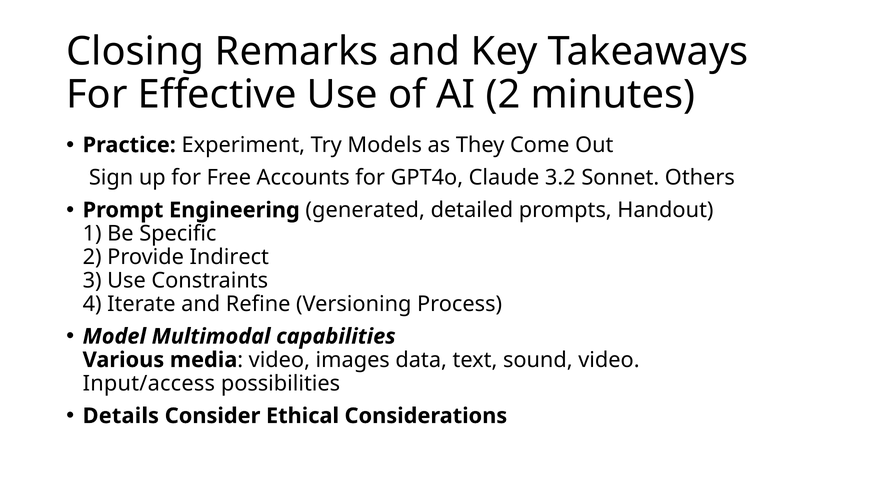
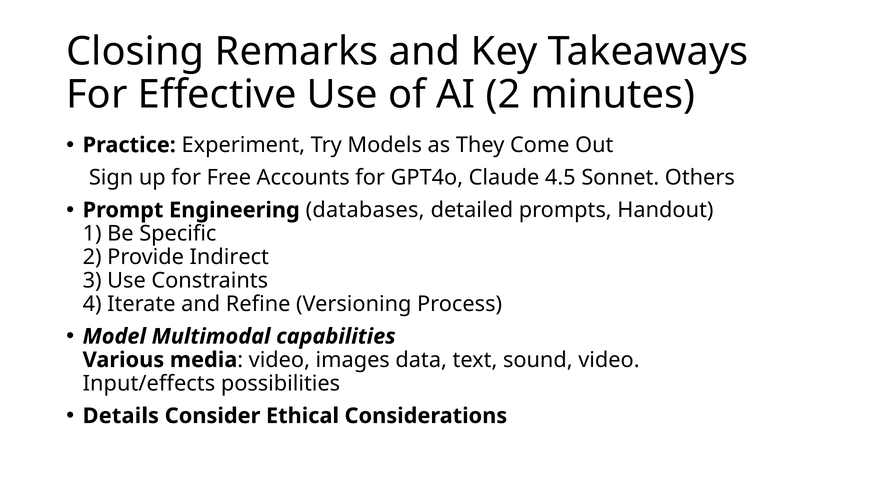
3.2: 3.2 -> 4.5
generated: generated -> databases
Input/access: Input/access -> Input/effects
